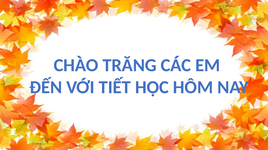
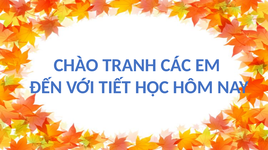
TRĂNG: TRĂNG -> TRANH
